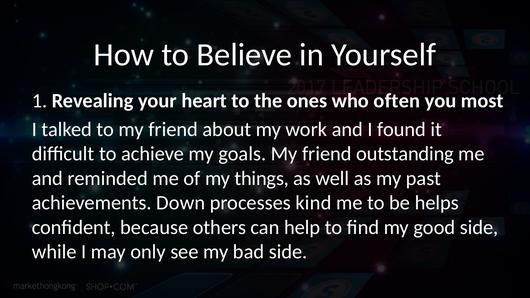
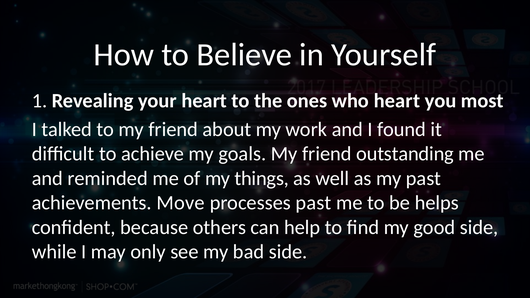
who often: often -> heart
Down: Down -> Move
processes kind: kind -> past
